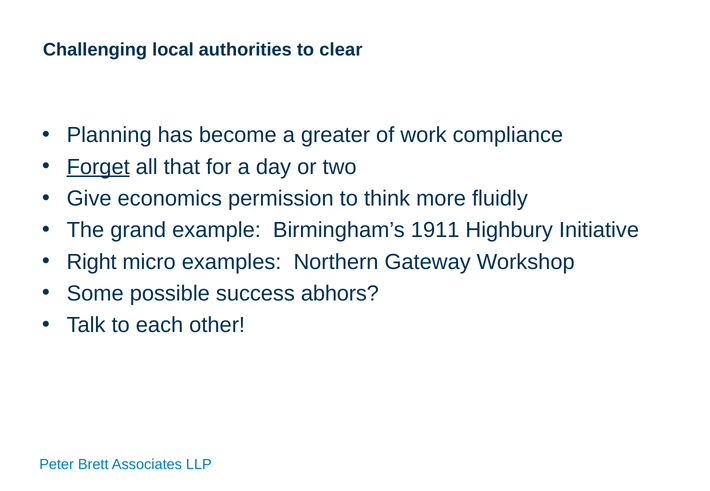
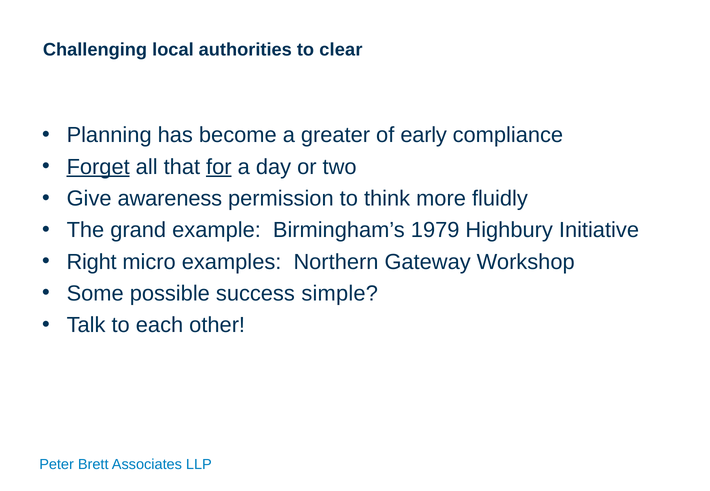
work: work -> early
for underline: none -> present
economics: economics -> awareness
1911: 1911 -> 1979
abhors: abhors -> simple
